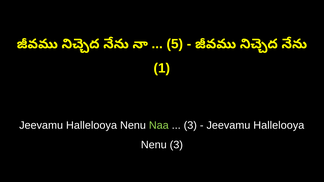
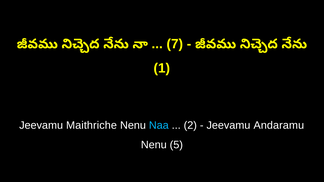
5: 5 -> 7
Hallelooya at (92, 125): Hallelooya -> Maithriche
Naa colour: light green -> light blue
3 at (190, 125): 3 -> 2
Hallelooya at (279, 125): Hallelooya -> Andaramu
Nenu 3: 3 -> 5
